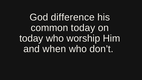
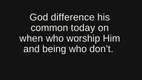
today at (31, 38): today -> when
when: when -> being
